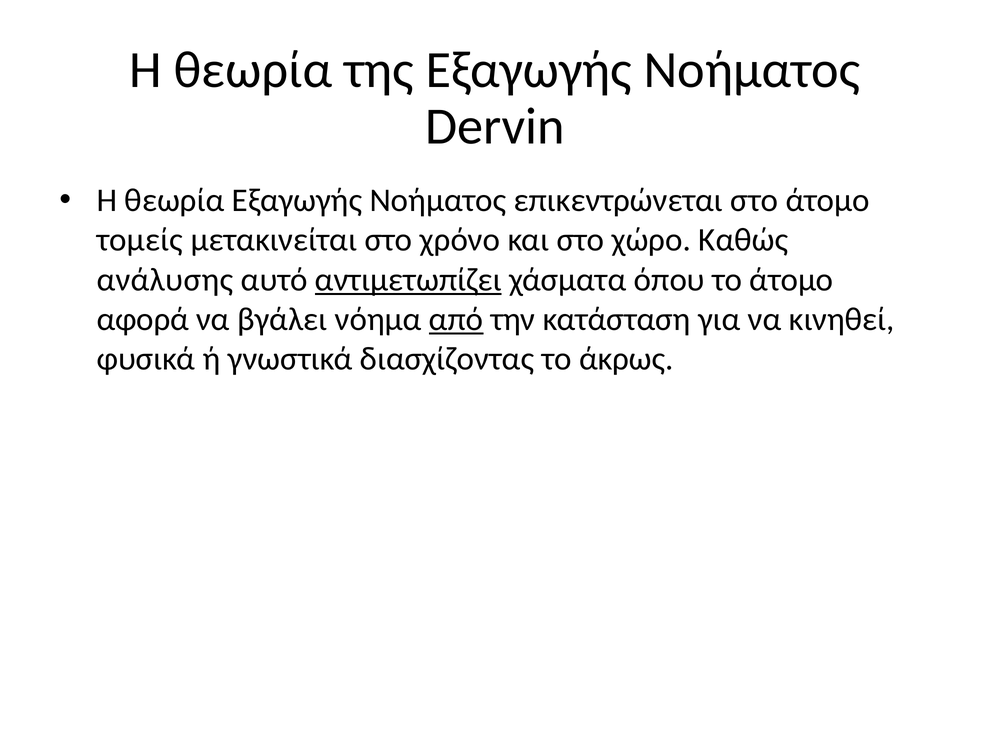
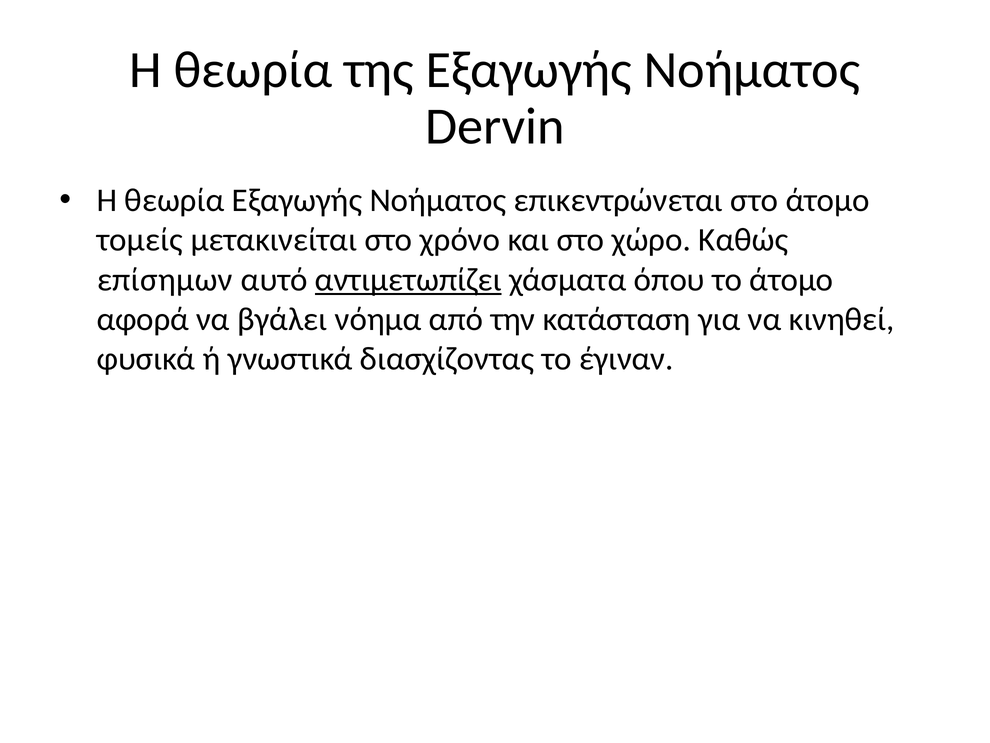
ανάλυσης: ανάλυσης -> επίσημων
από underline: present -> none
άκρως: άκρως -> έγιναν
